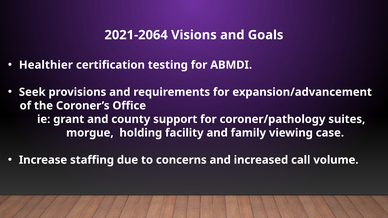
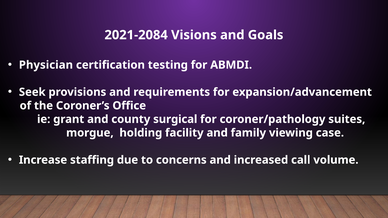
2021-2064: 2021-2064 -> 2021-2084
Healthier: Healthier -> Physician
support: support -> surgical
